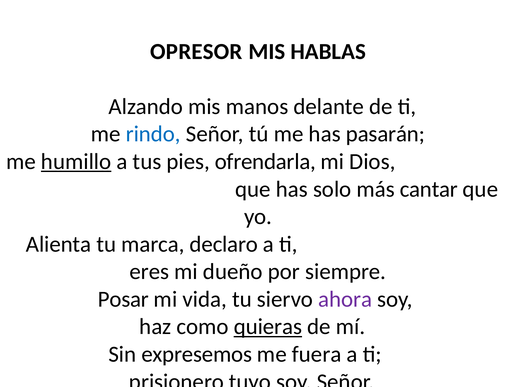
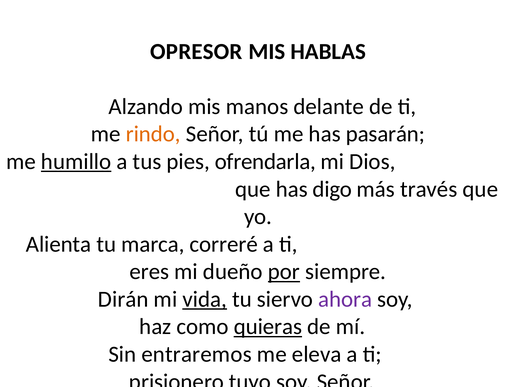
rindo colour: blue -> orange
solo: solo -> digo
cantar: cantar -> través
declaro: declaro -> correré
por underline: none -> present
Posar: Posar -> Dirán
vida underline: none -> present
expresemos: expresemos -> entraremos
fuera: fuera -> eleva
